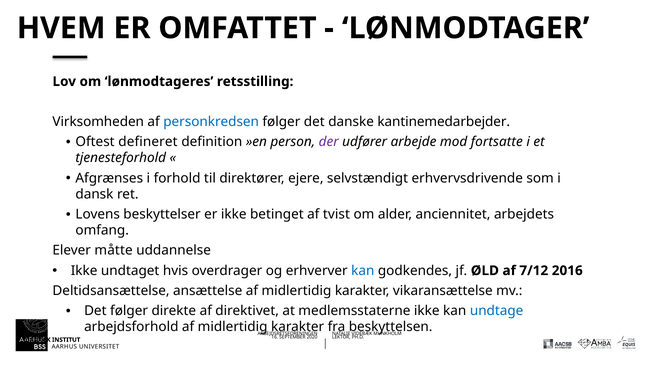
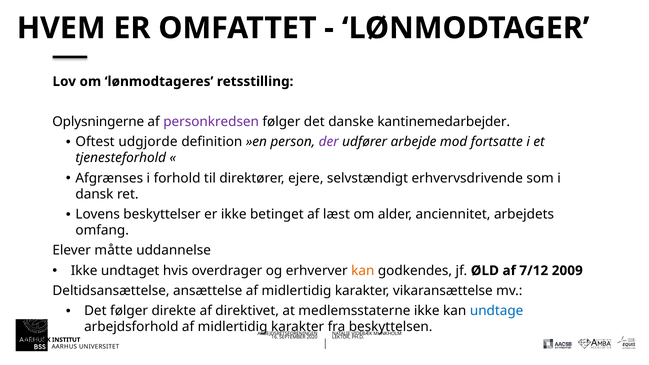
Virksomheden: Virksomheden -> Oplysningerne
personkredsen colour: blue -> purple
defineret: defineret -> udgjorde
tvist: tvist -> læst
kan at (363, 271) colour: blue -> orange
2016: 2016 -> 2009
